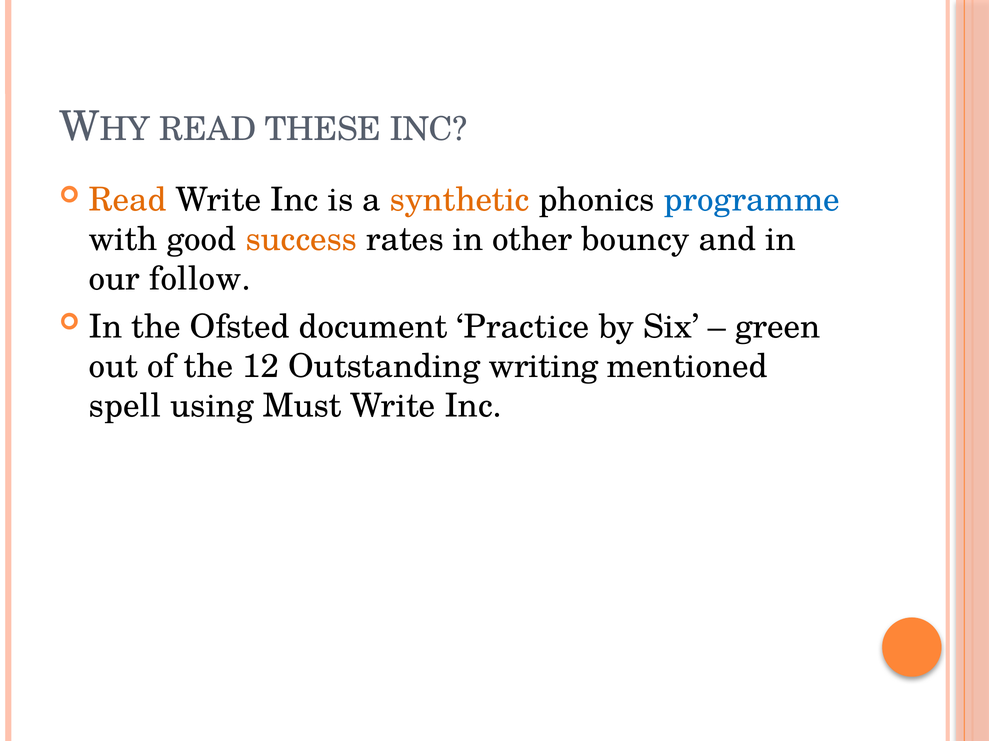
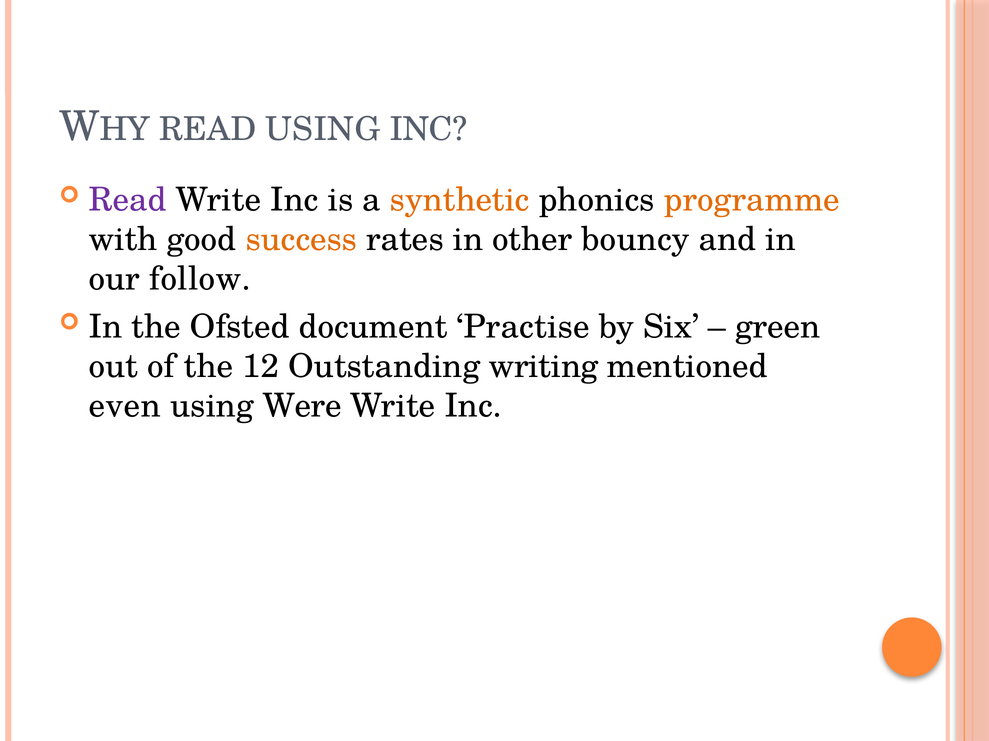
READ THESE: THESE -> USING
Read at (128, 200) colour: orange -> purple
programme colour: blue -> orange
Practice: Practice -> Practise
spell: spell -> even
Must: Must -> Were
